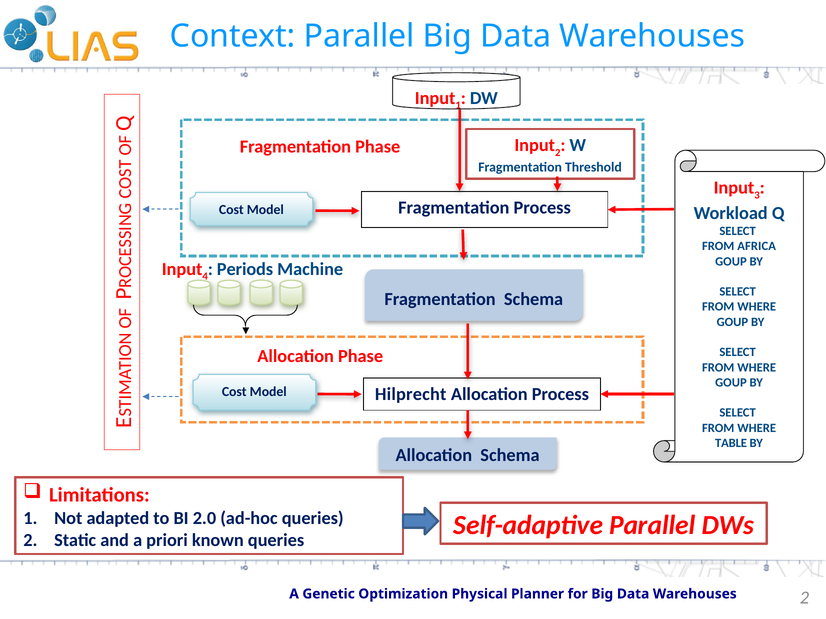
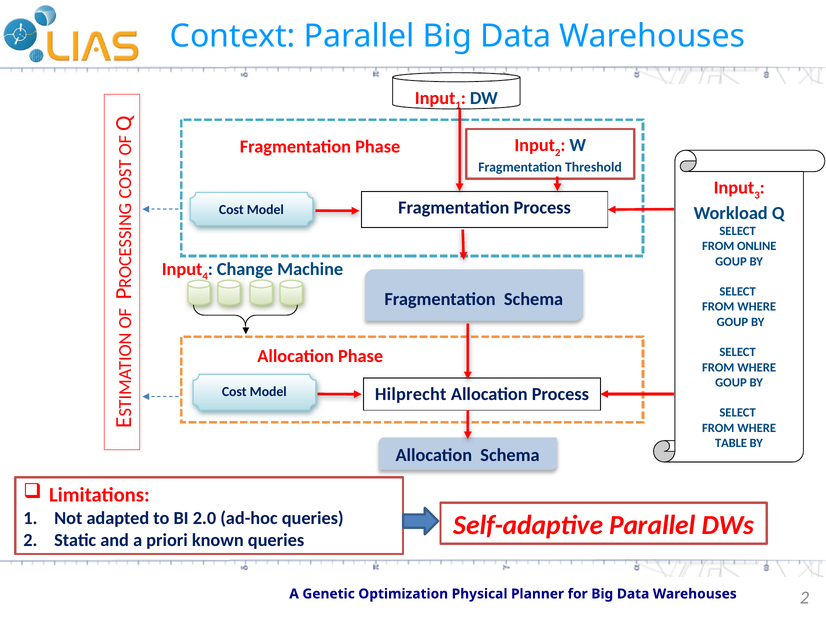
AFRICA: AFRICA -> ONLINE
Periods: Periods -> Change
